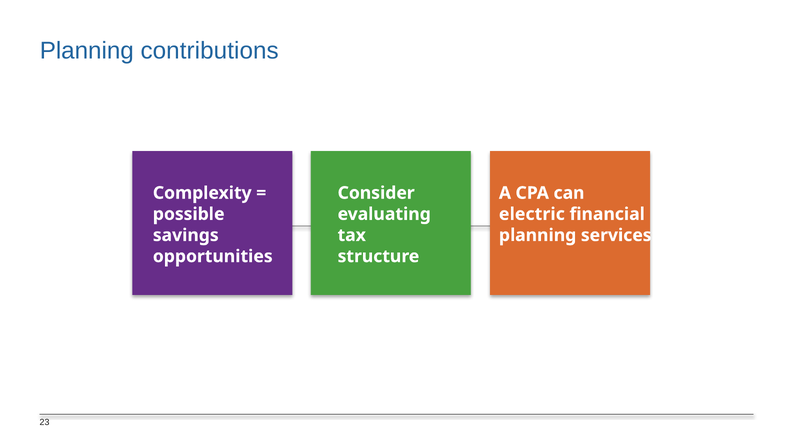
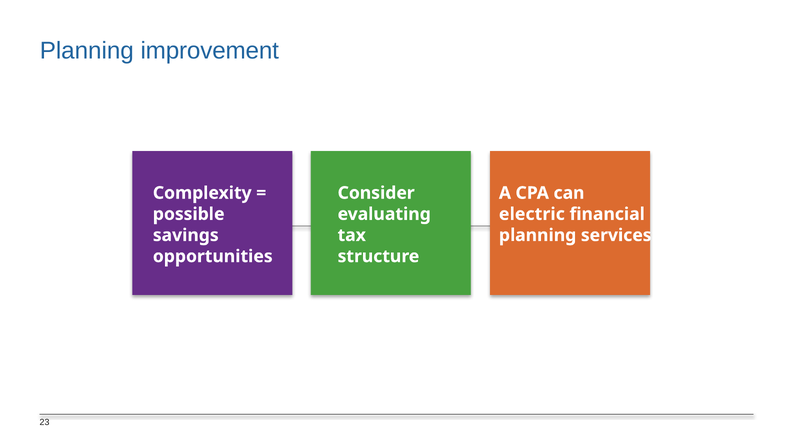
contributions: contributions -> improvement
